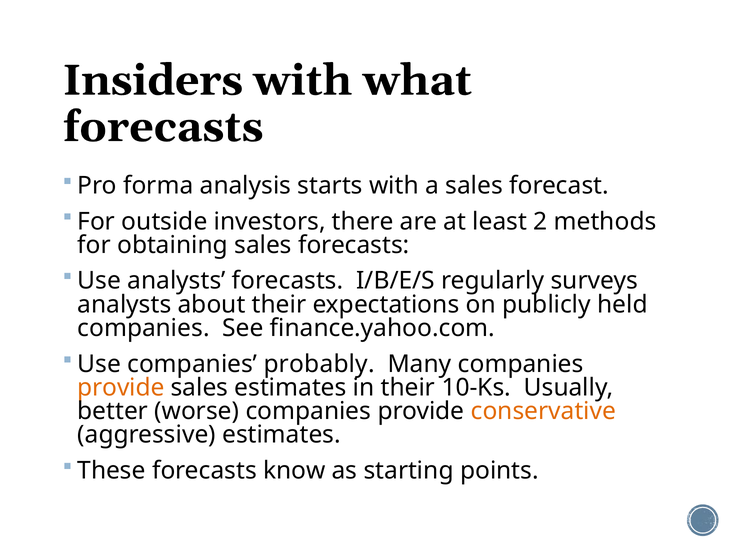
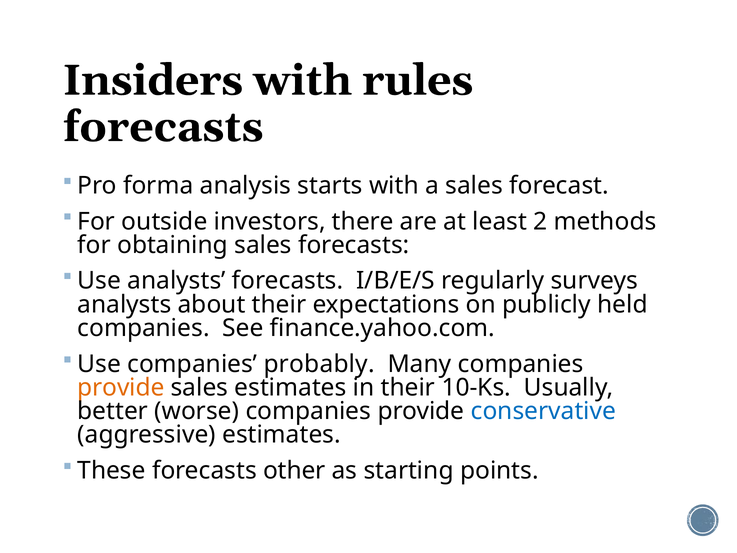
what: what -> rules
conservative colour: orange -> blue
know: know -> other
